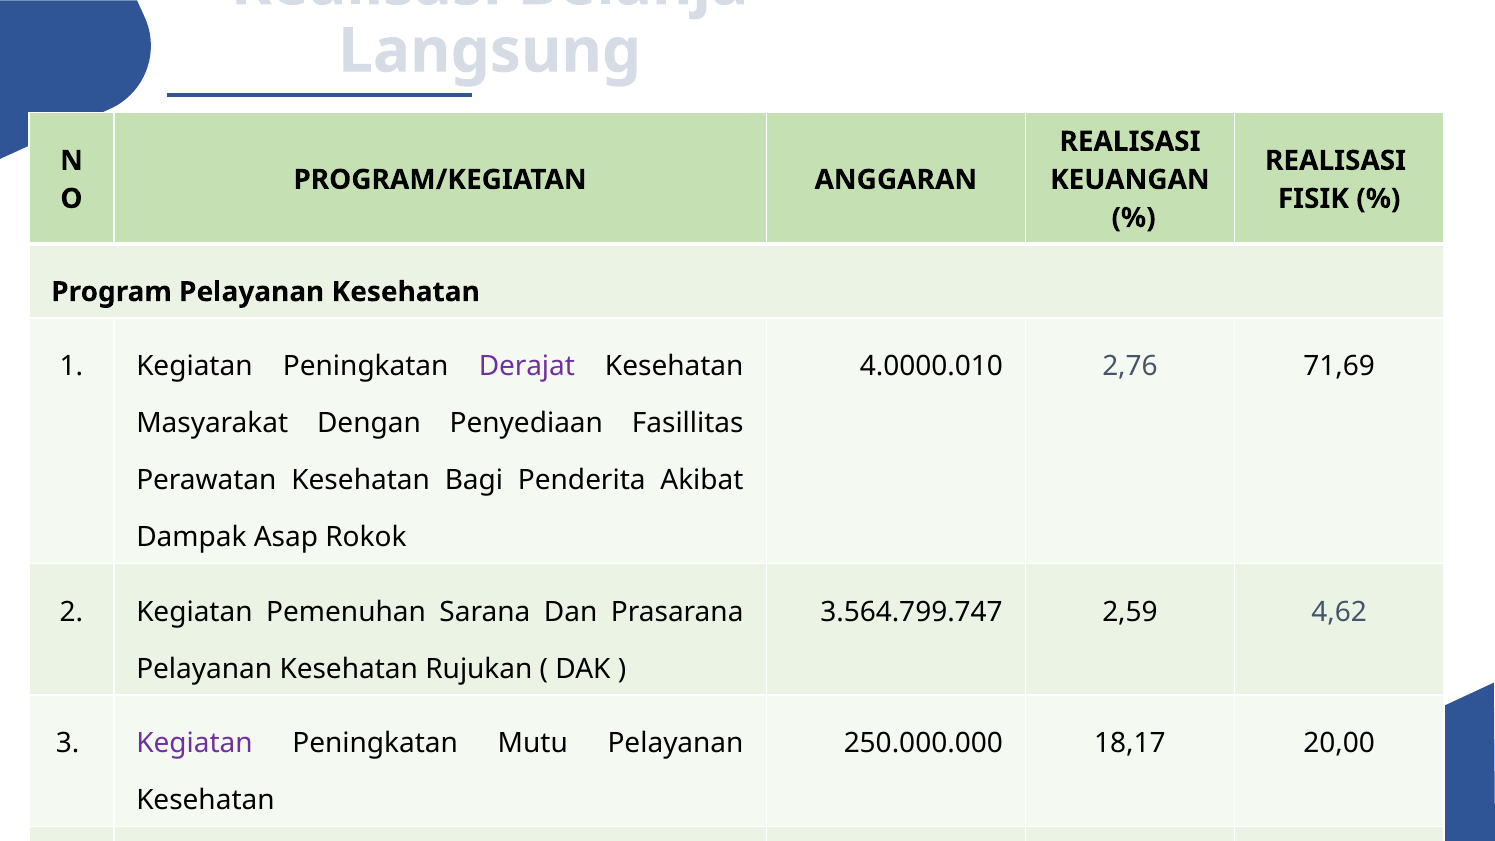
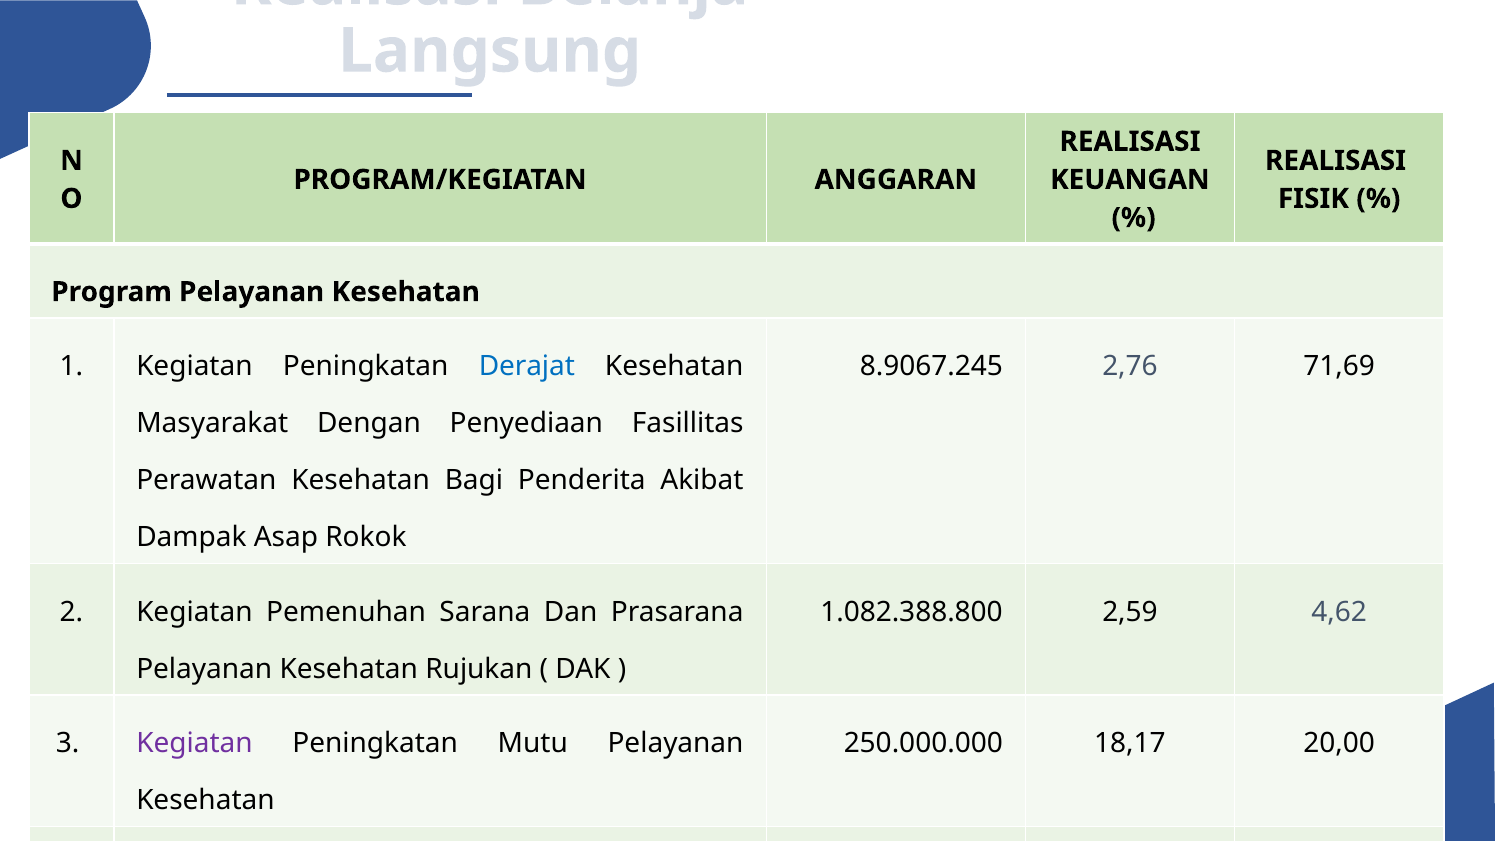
Derajat colour: purple -> blue
4.0000.010: 4.0000.010 -> 8.9067.245
3.564.799.747: 3.564.799.747 -> 1.082.388.800
